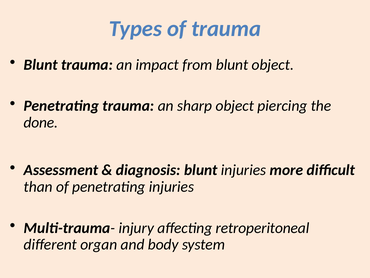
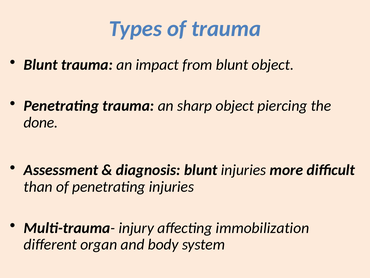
retroperitoneal: retroperitoneal -> immobilization
